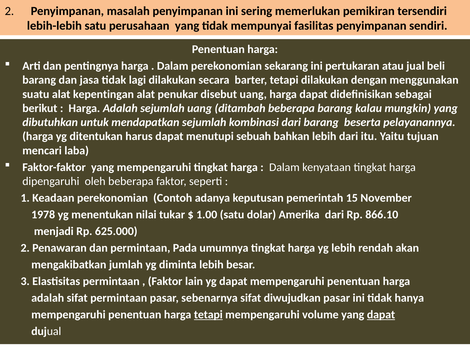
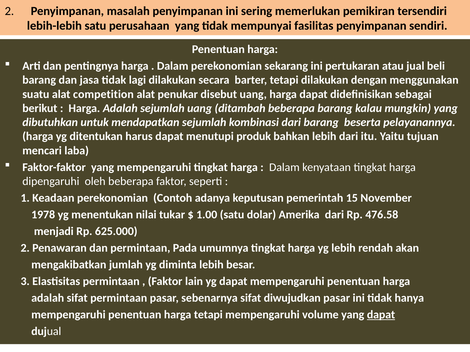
kepentingan: kepentingan -> competition
sebuah: sebuah -> produk
866.10: 866.10 -> 476.58
tetapi at (208, 315) underline: present -> none
